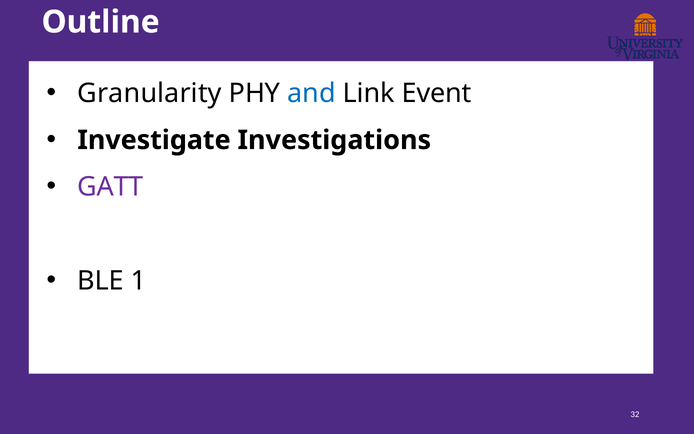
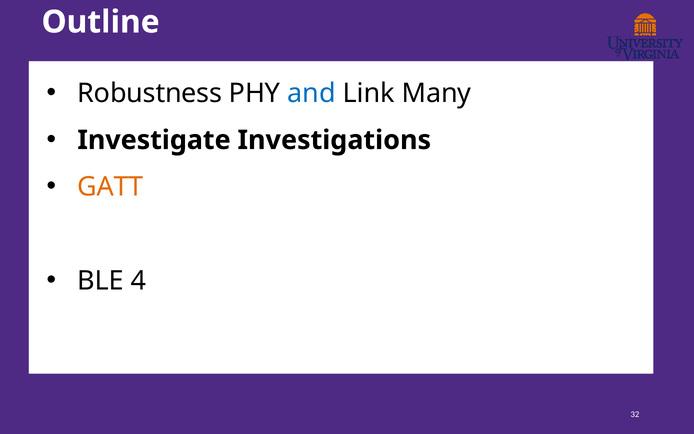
Granularity: Granularity -> Robustness
Event: Event -> Many
GATT colour: purple -> orange
1: 1 -> 4
